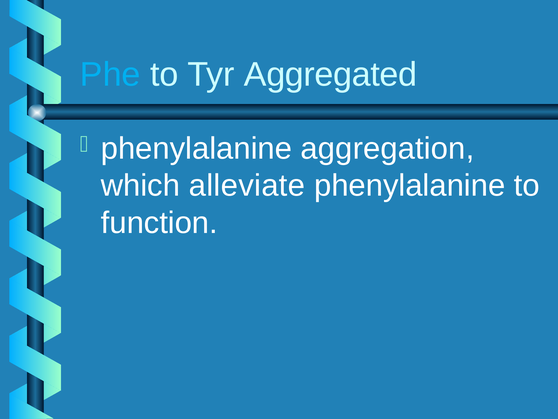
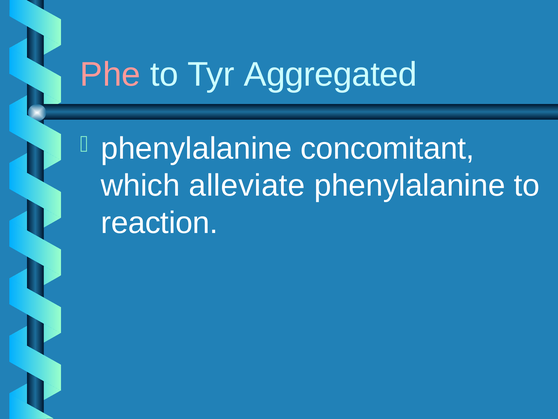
Phe colour: light blue -> pink
aggregation: aggregation -> concomitant
function: function -> reaction
